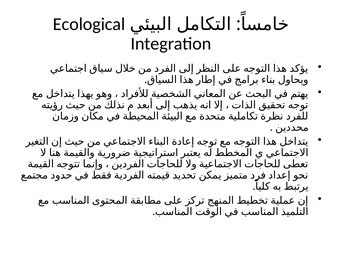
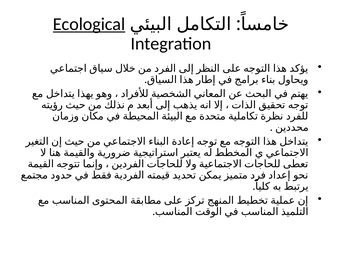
Ecological underline: none -> present
